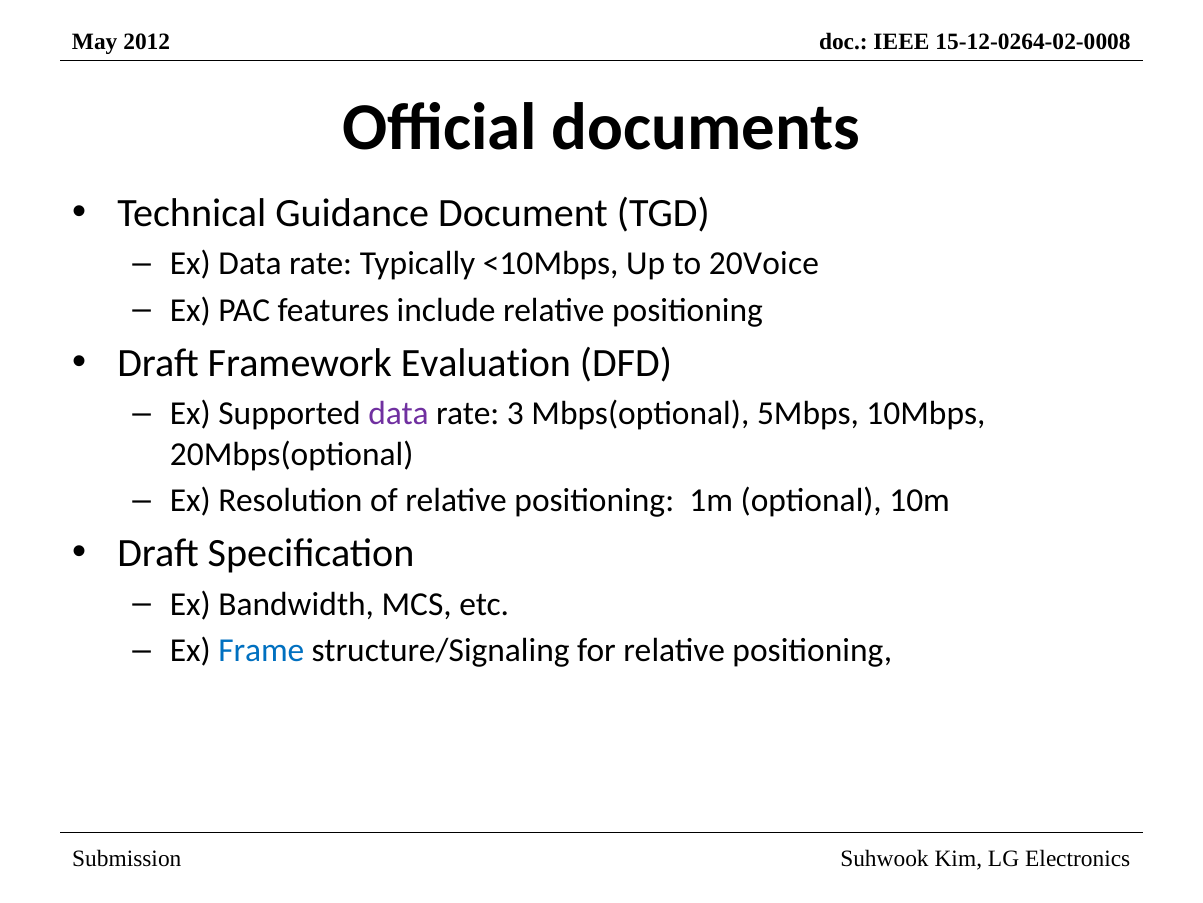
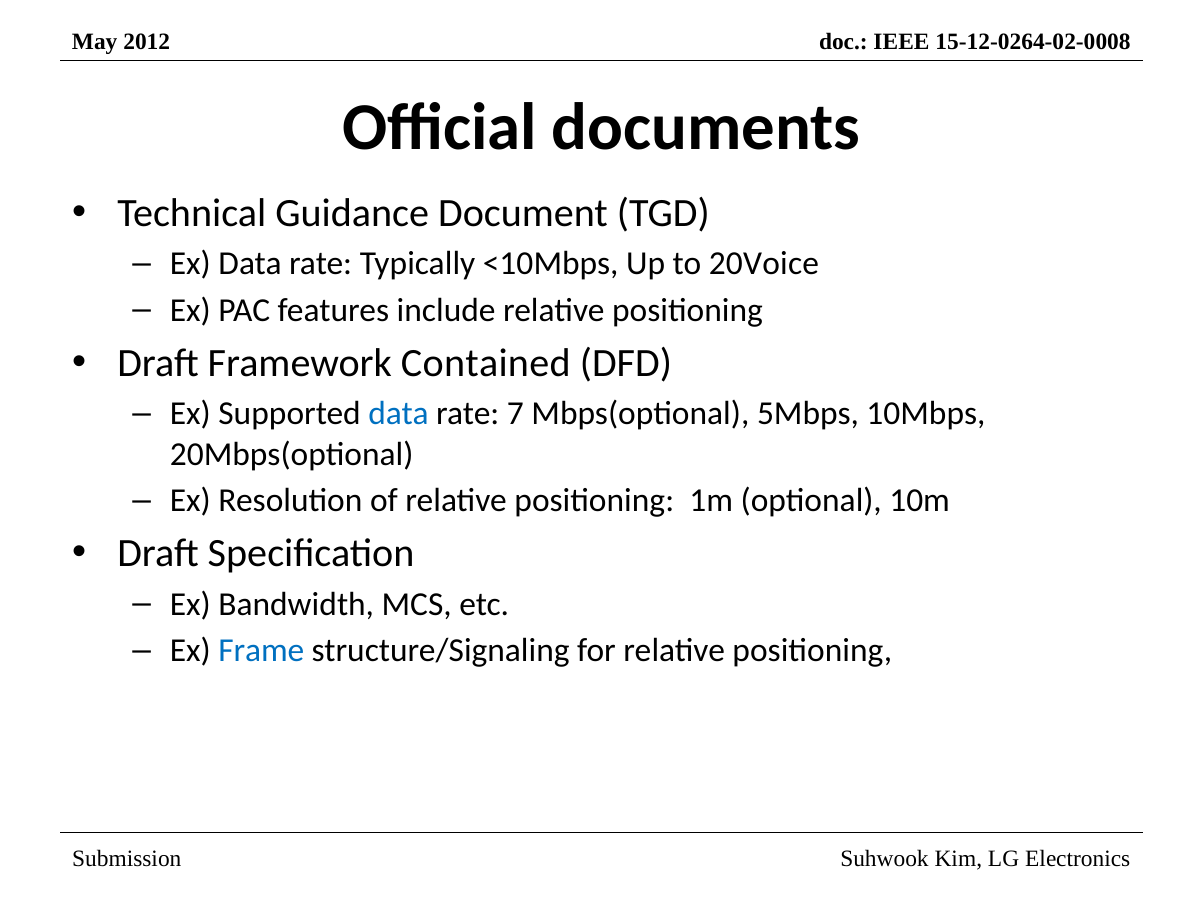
Evaluation: Evaluation -> Contained
data at (399, 414) colour: purple -> blue
3: 3 -> 7
